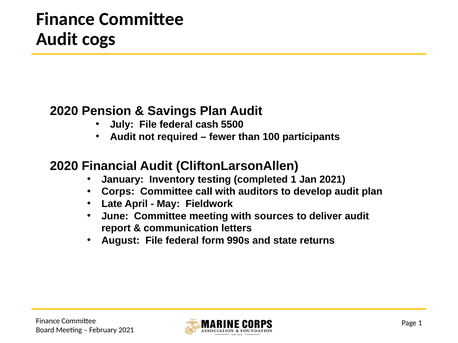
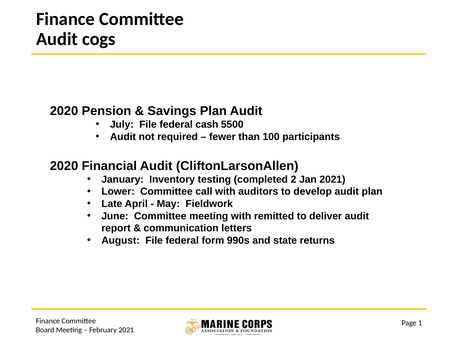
completed 1: 1 -> 2
Corps: Corps -> Lower
sources: sources -> remitted
